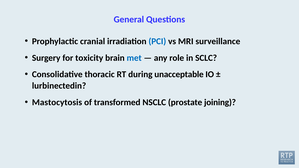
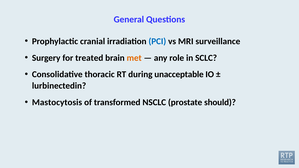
toxicity: toxicity -> treated
met colour: blue -> orange
joining: joining -> should
